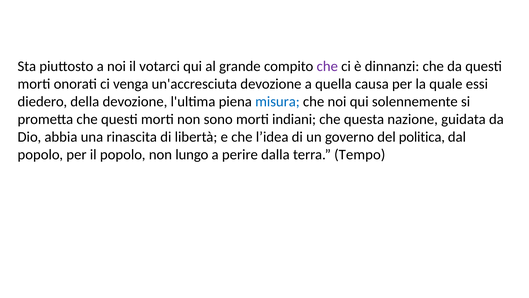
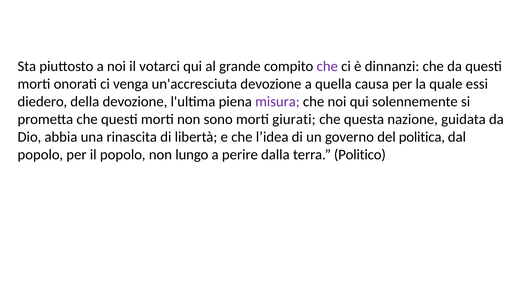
misura colour: blue -> purple
indiani: indiani -> giurati
Tempo: Tempo -> Politico
